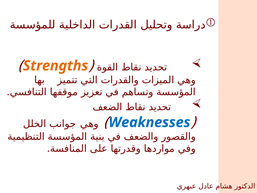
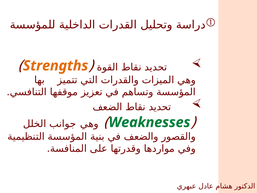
Weaknesses colour: blue -> green
